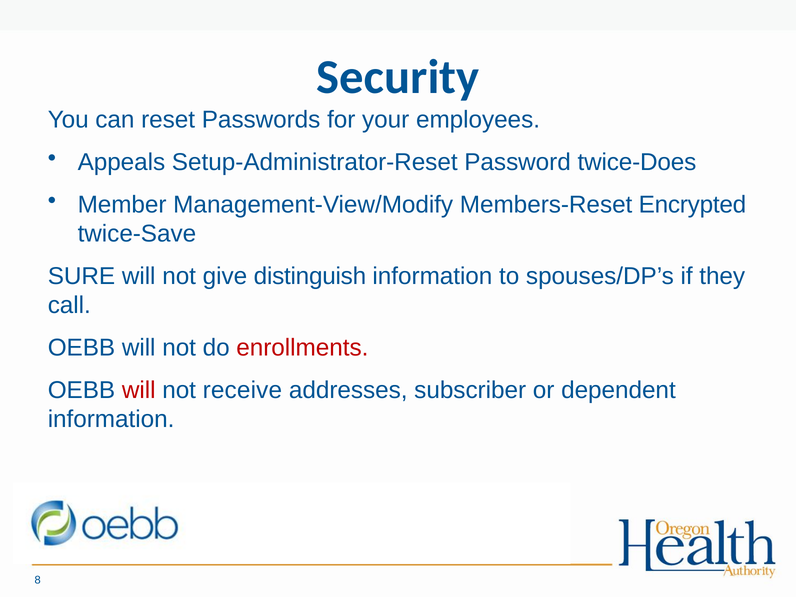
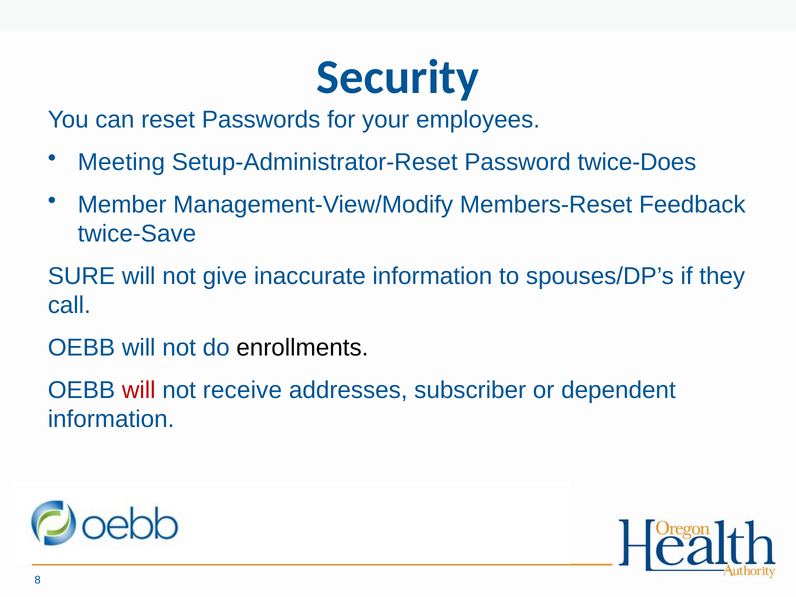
Appeals: Appeals -> Meeting
Encrypted: Encrypted -> Feedback
distinguish: distinguish -> inaccurate
enrollments colour: red -> black
